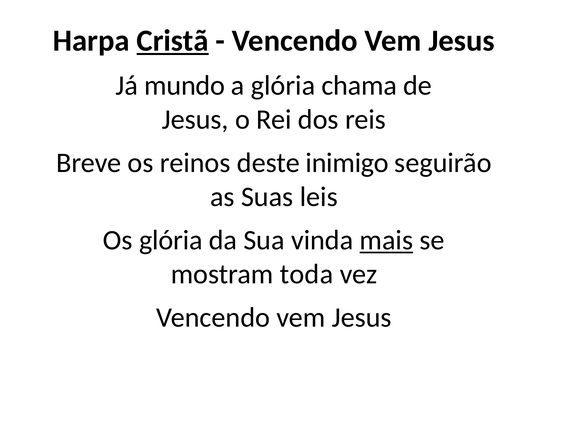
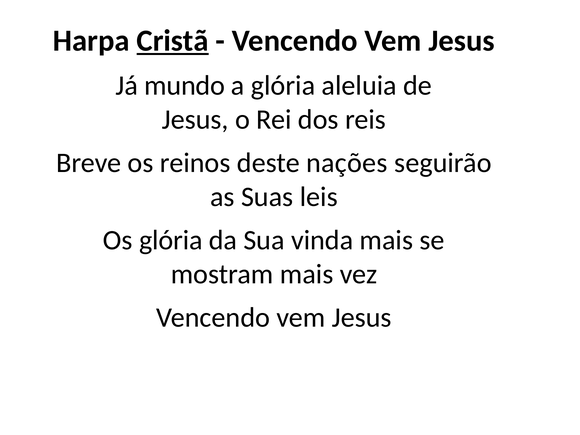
chama: chama -> aleluia
inimigo: inimigo -> nações
mais at (386, 240) underline: present -> none
mostram toda: toda -> mais
